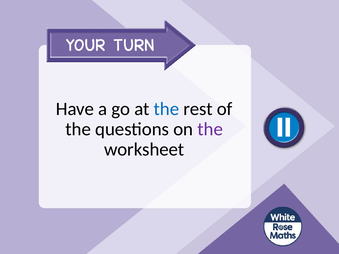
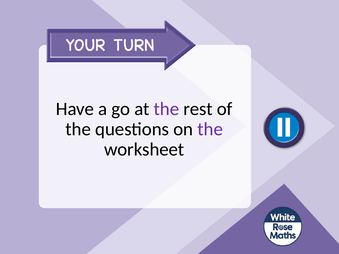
the at (166, 109) colour: blue -> purple
